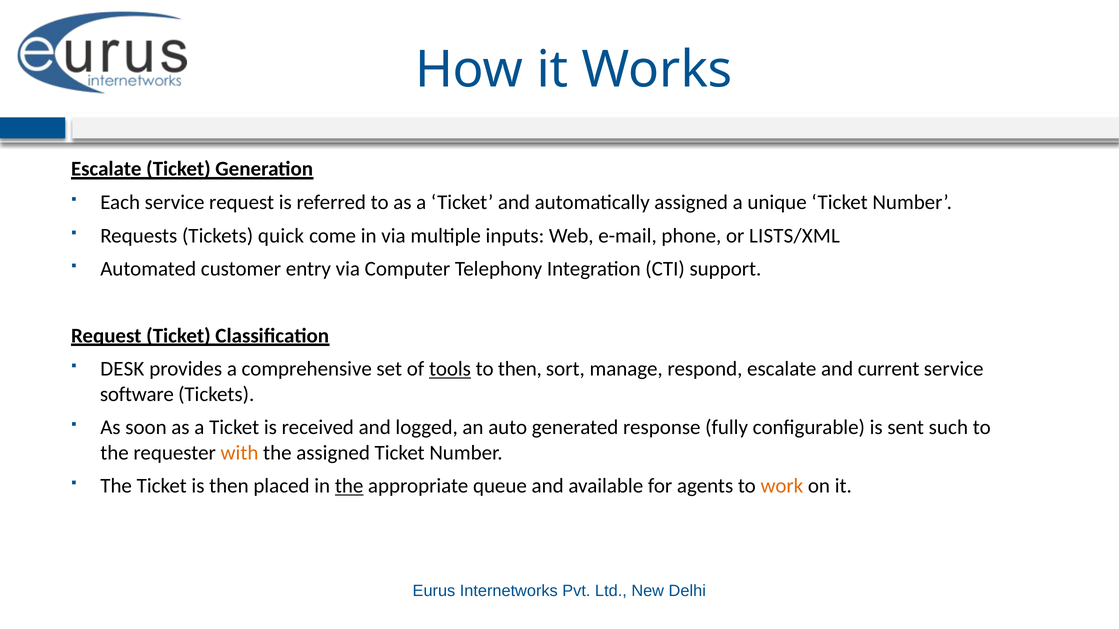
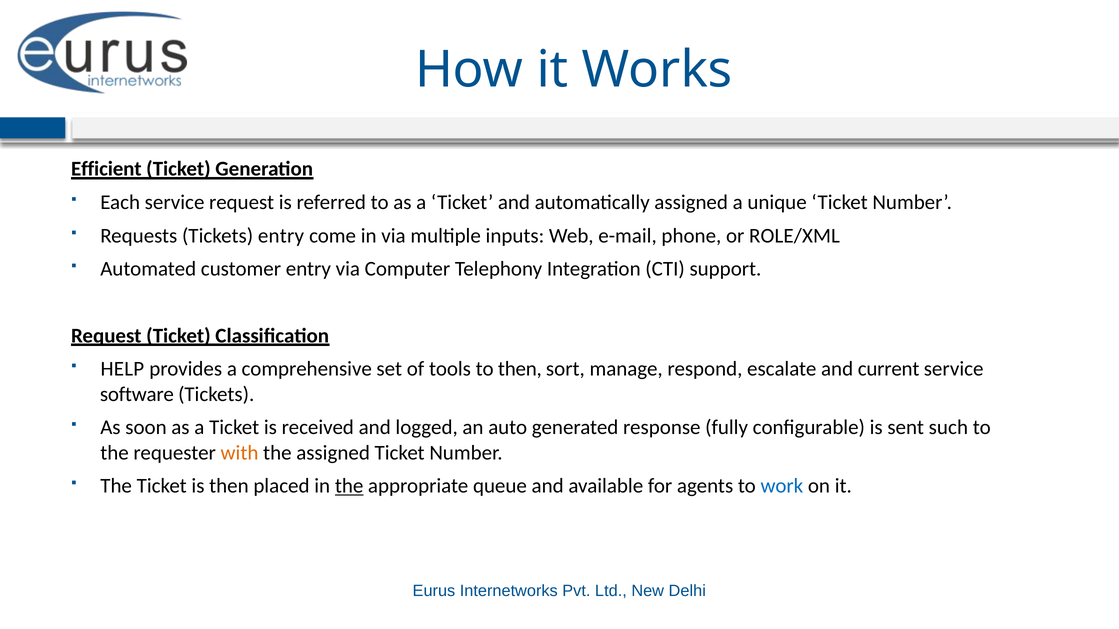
Escalate at (106, 169): Escalate -> Efficient
Tickets quick: quick -> entry
LISTS/XML: LISTS/XML -> ROLE/XML
DESK: DESK -> HELP
tools underline: present -> none
work colour: orange -> blue
